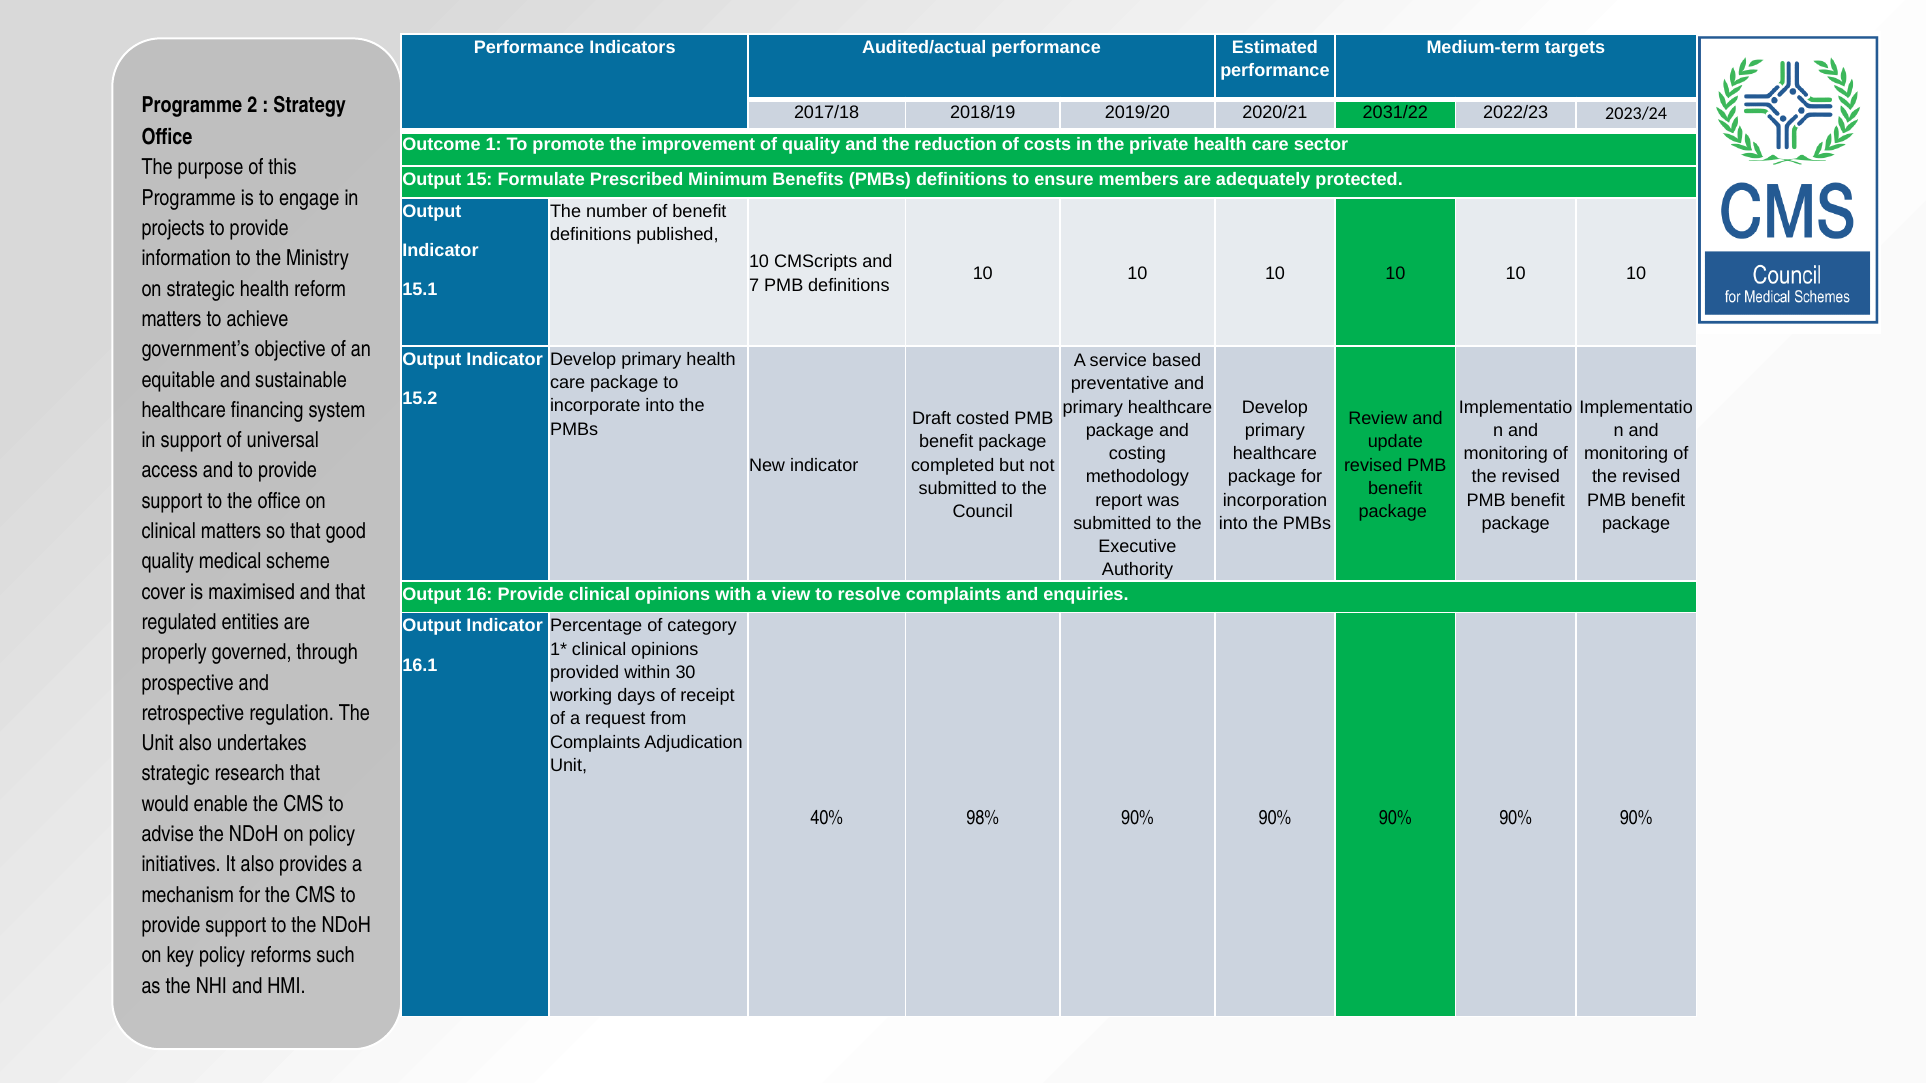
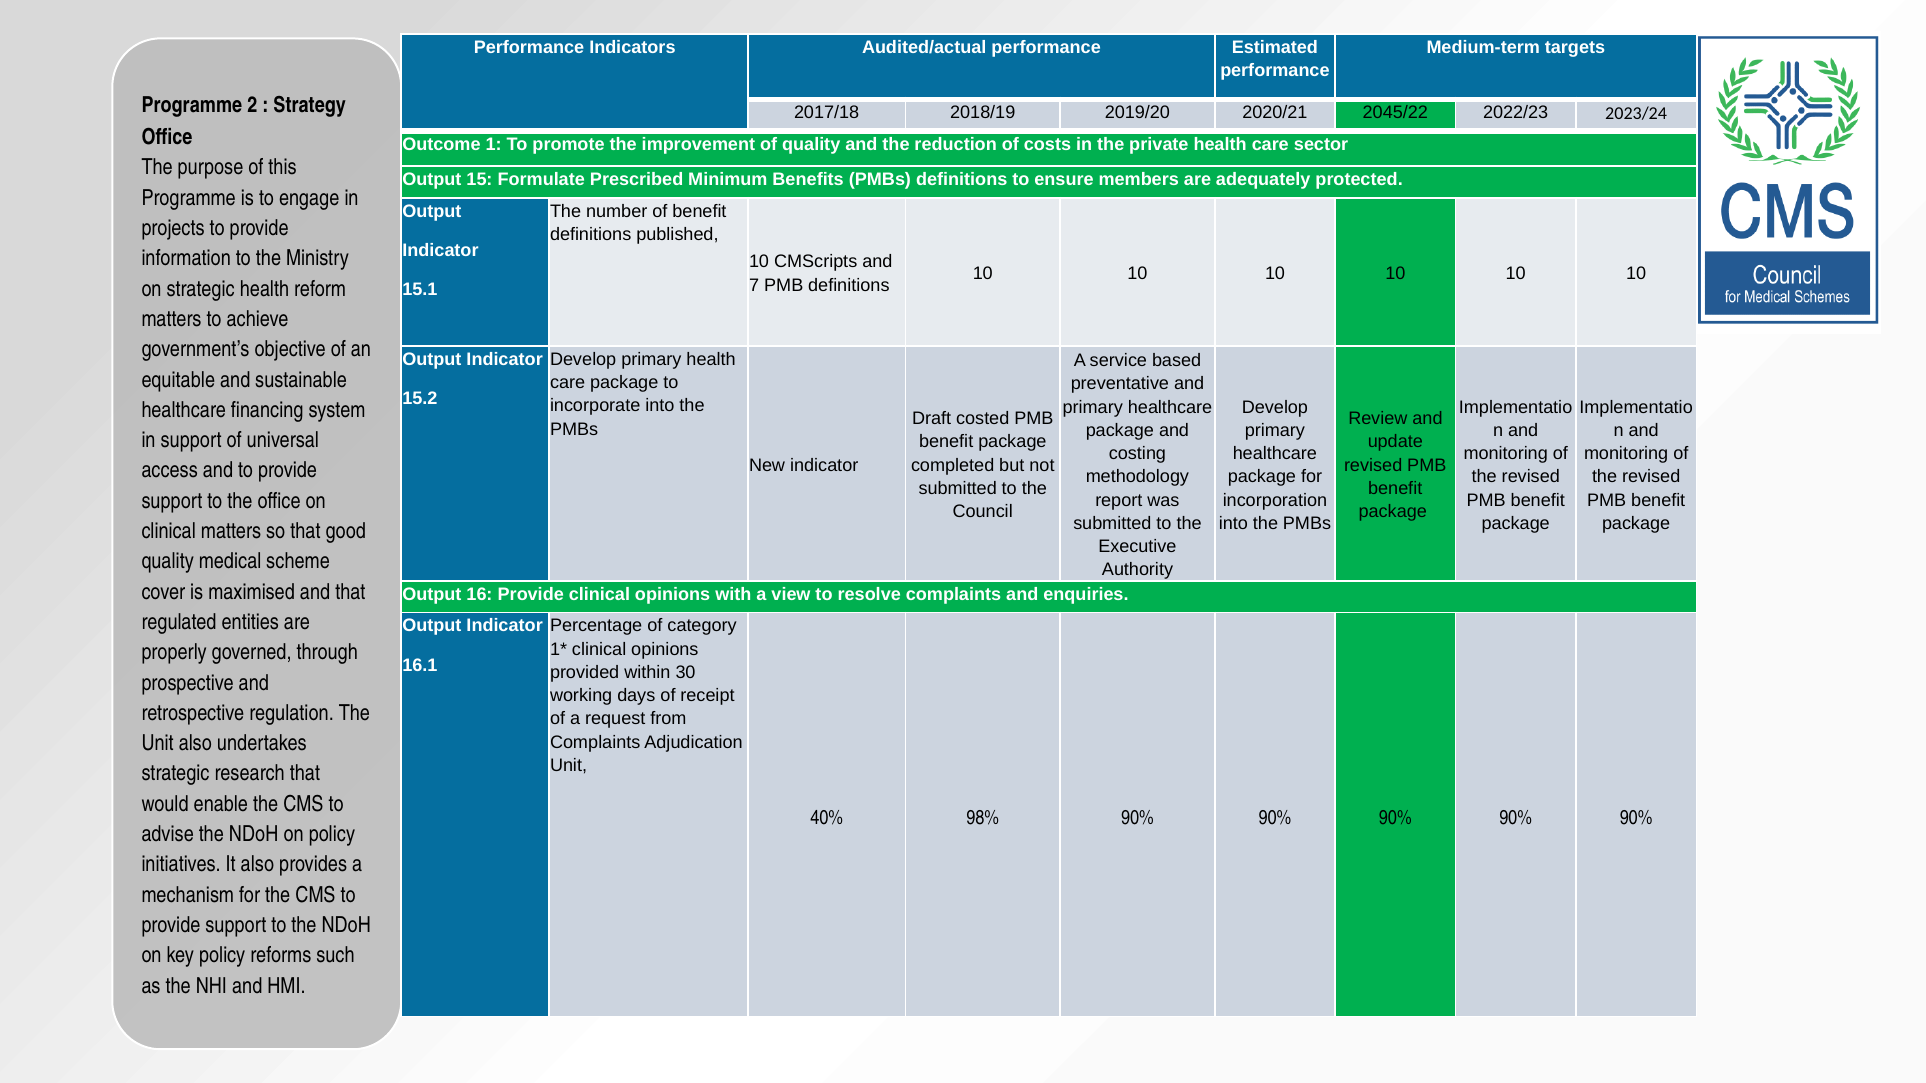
2031/22: 2031/22 -> 2045/22
